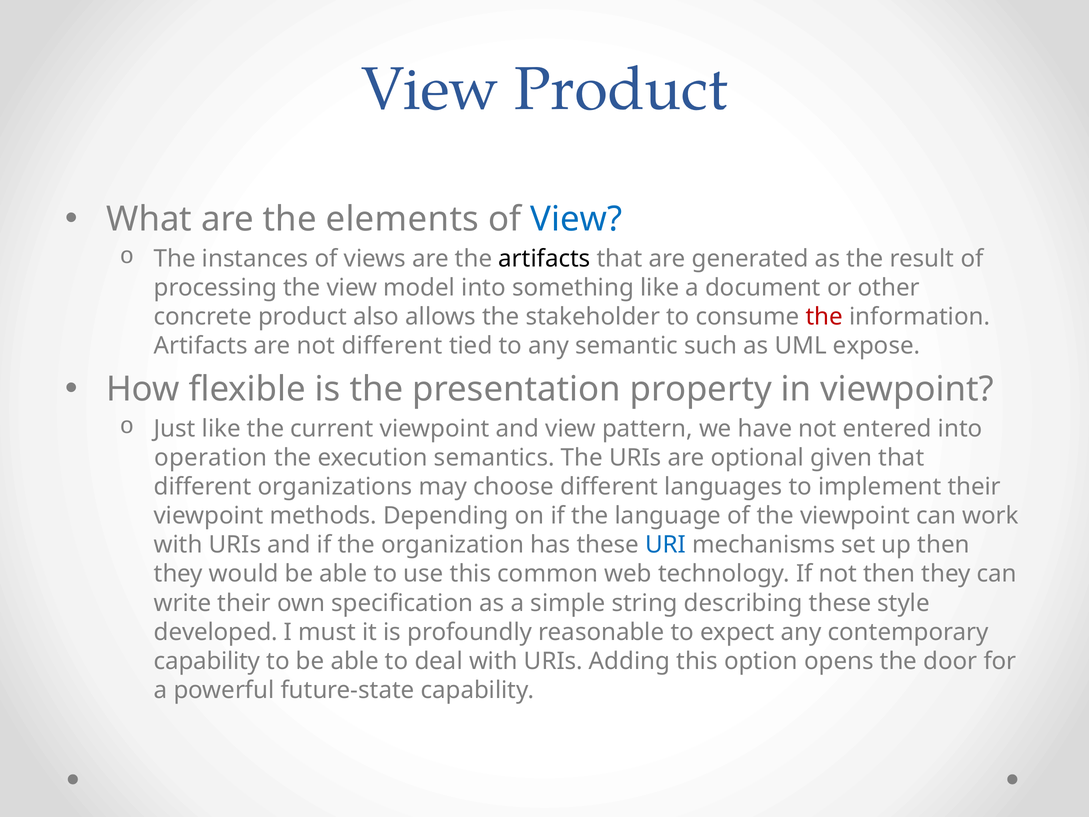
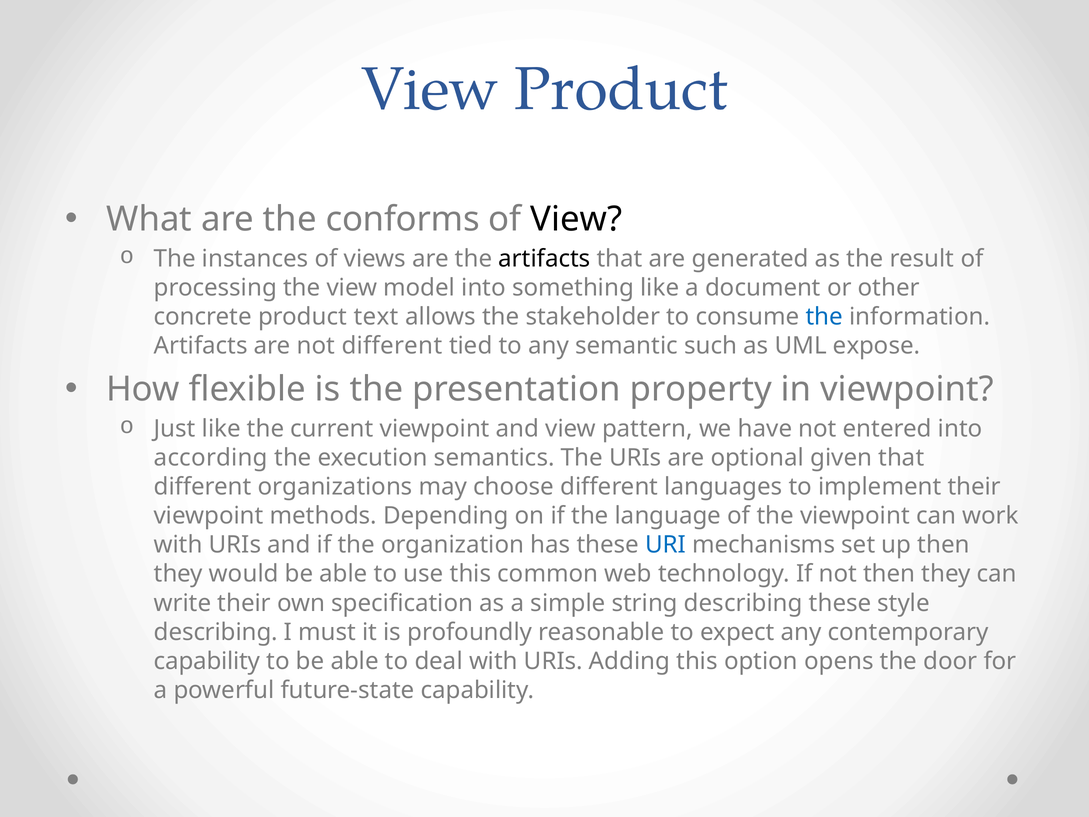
elements: elements -> conforms
View at (576, 219) colour: blue -> black
also: also -> text
the at (824, 317) colour: red -> blue
operation: operation -> according
developed at (216, 632): developed -> describing
